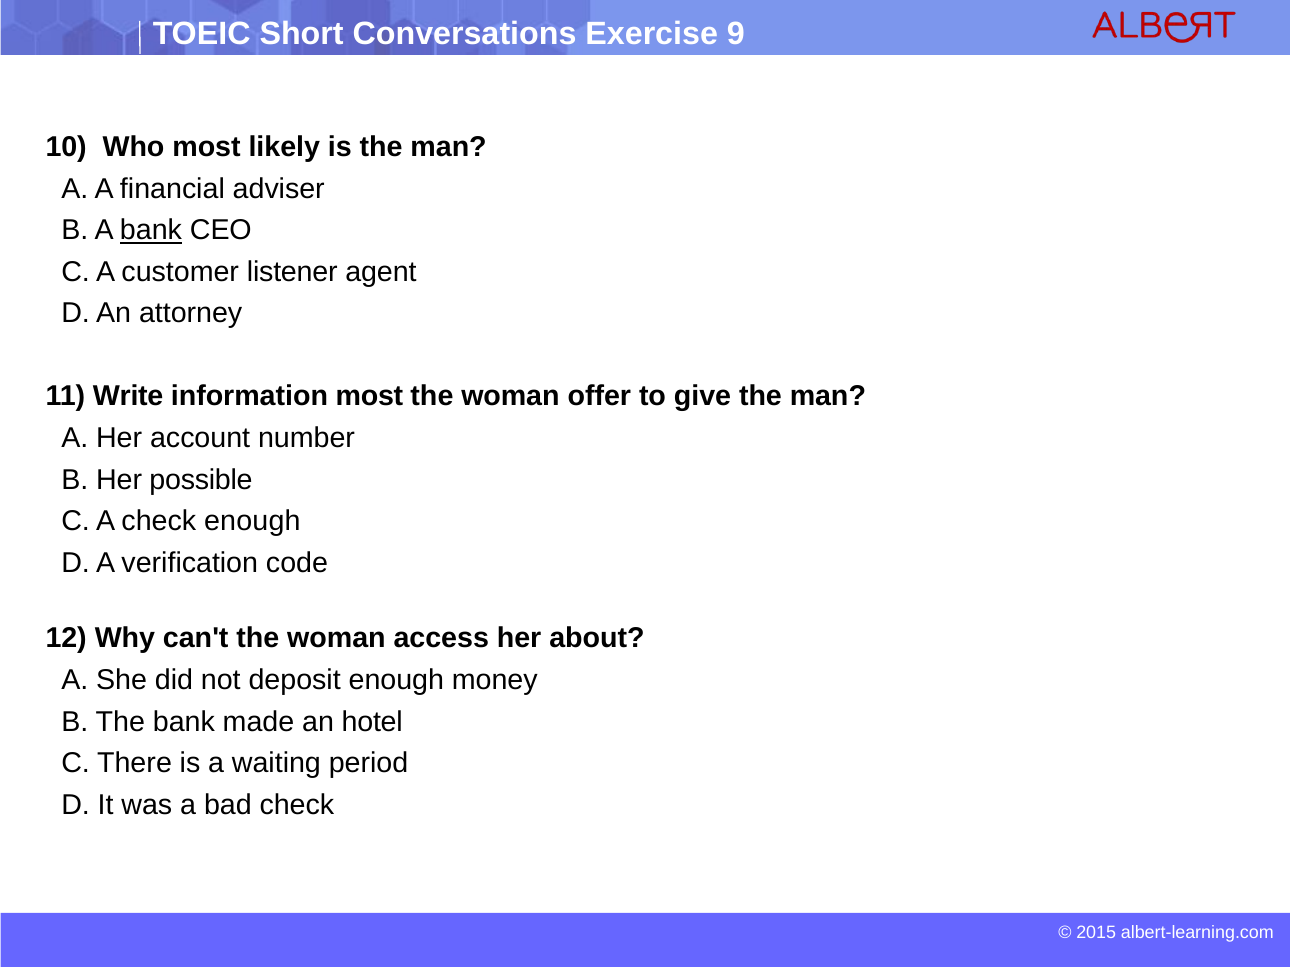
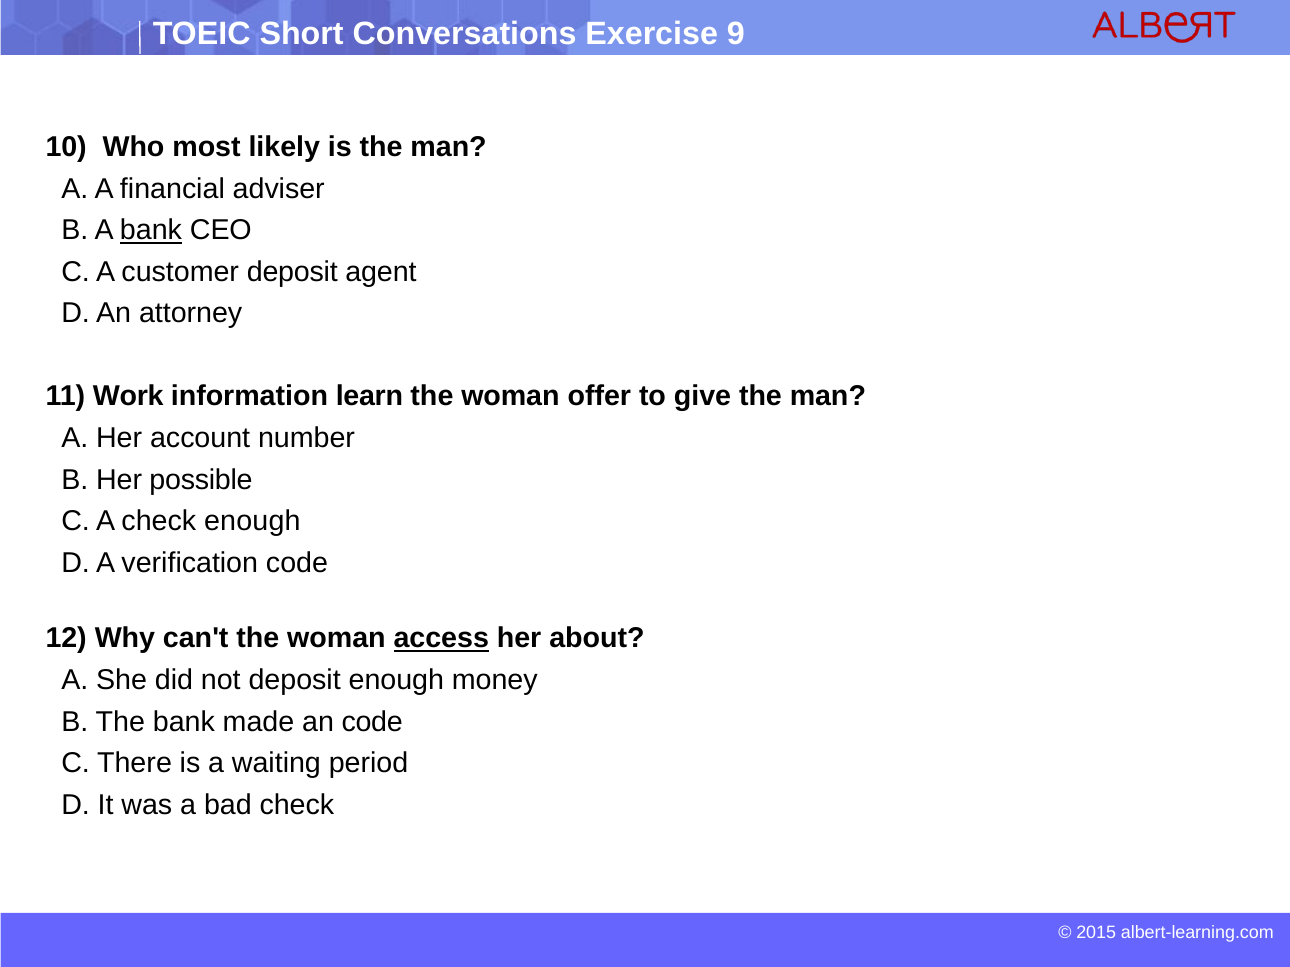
customer listener: listener -> deposit
Write: Write -> Work
information most: most -> learn
access underline: none -> present
an hotel: hotel -> code
